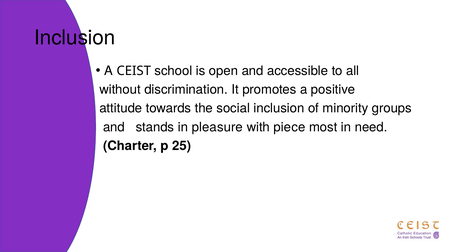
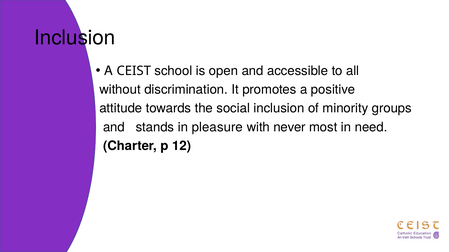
piece: piece -> never
25: 25 -> 12
